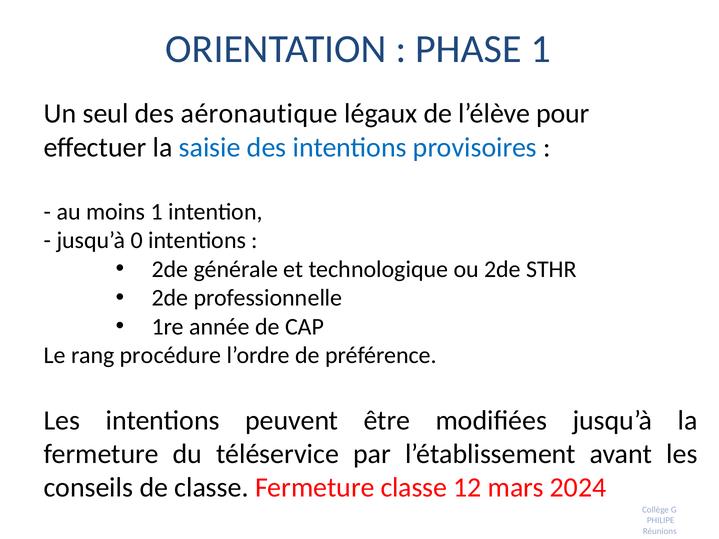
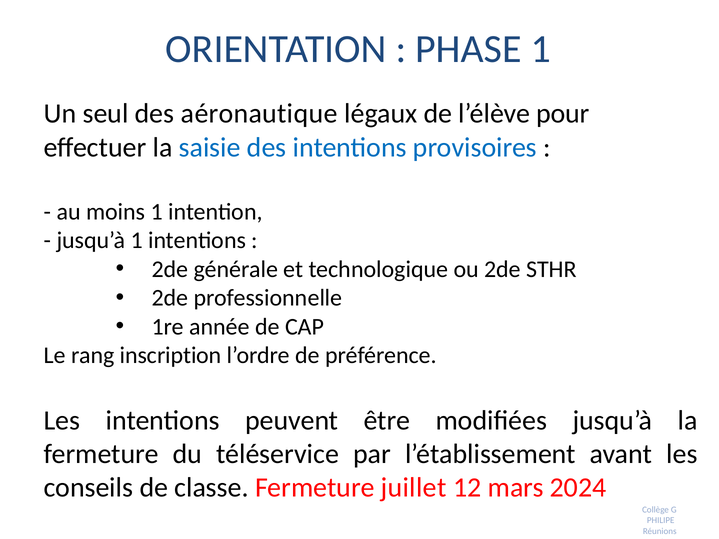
jusqu’à 0: 0 -> 1
procédure: procédure -> inscription
Fermeture classe: classe -> juillet
